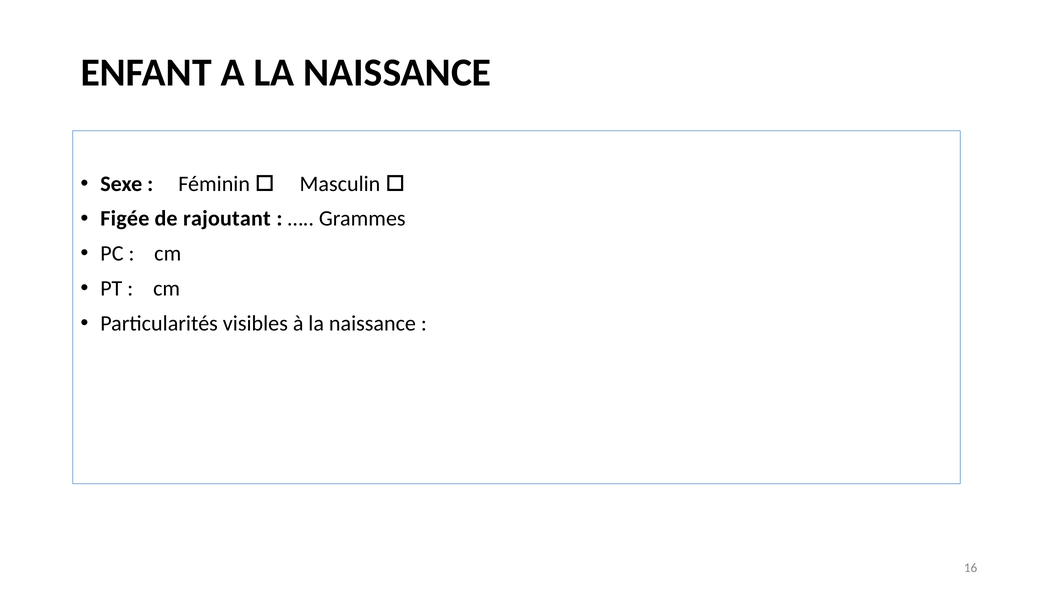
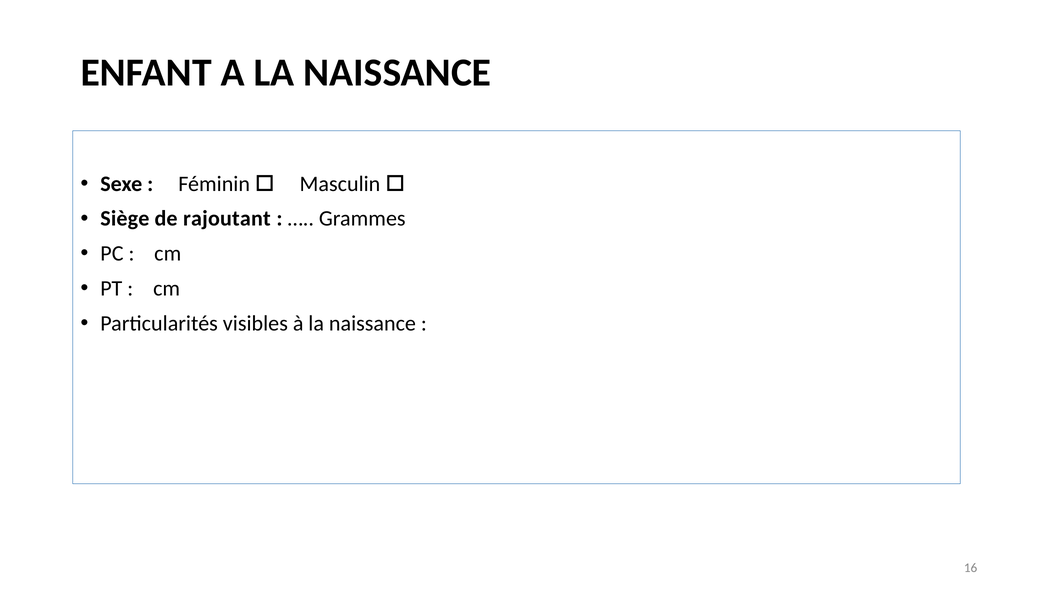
Figée: Figée -> Siège
